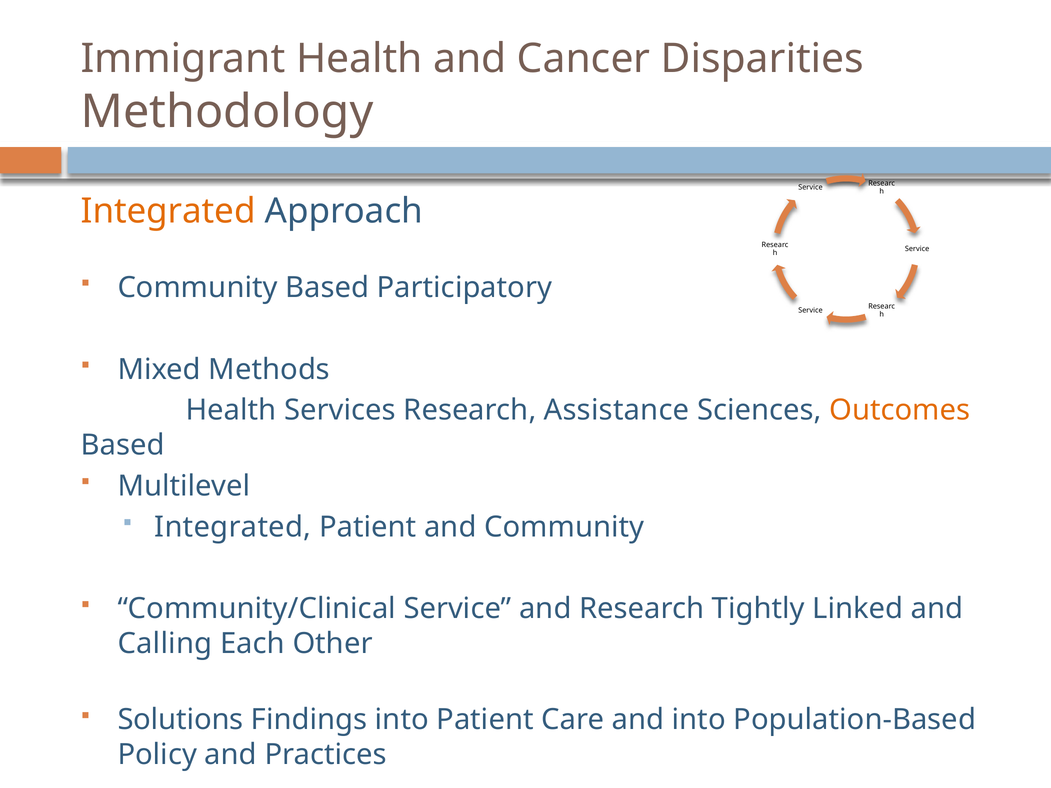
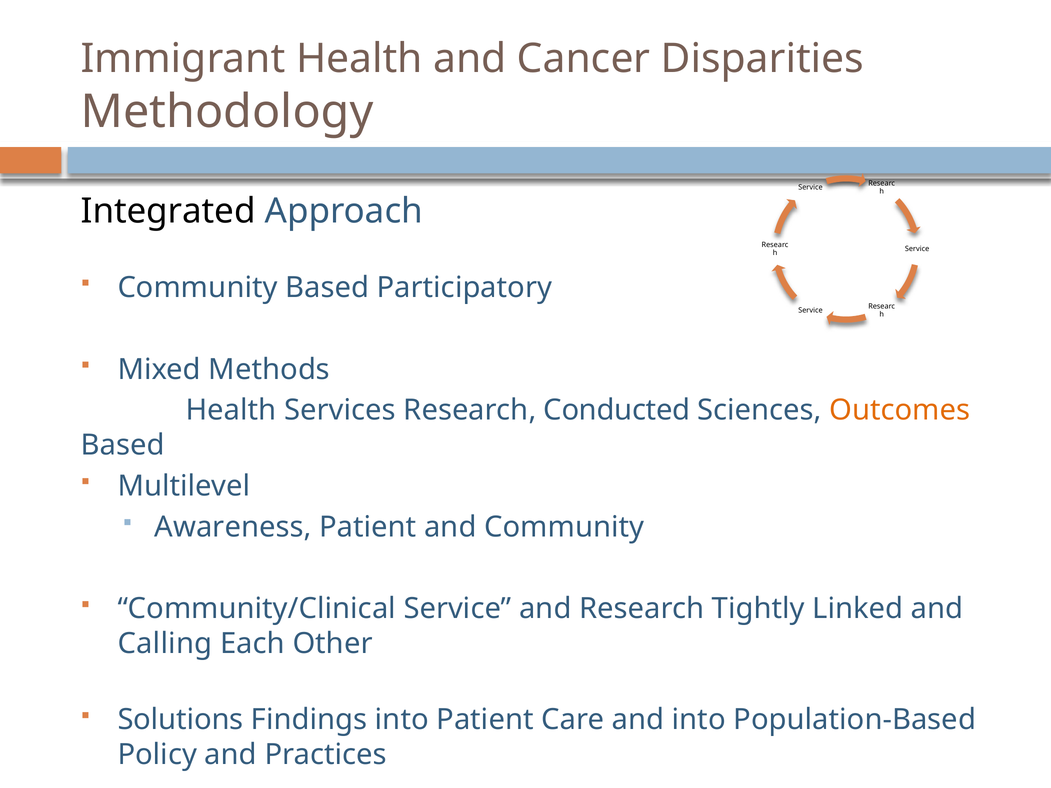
Integrated at (168, 211) colour: orange -> black
Assistance: Assistance -> Conducted
Integrated at (233, 527): Integrated -> Awareness
